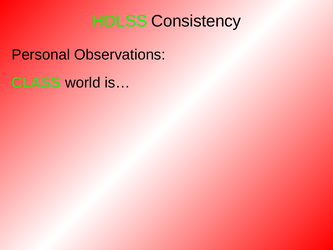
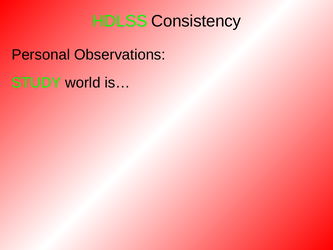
CLASS: CLASS -> STUDY
